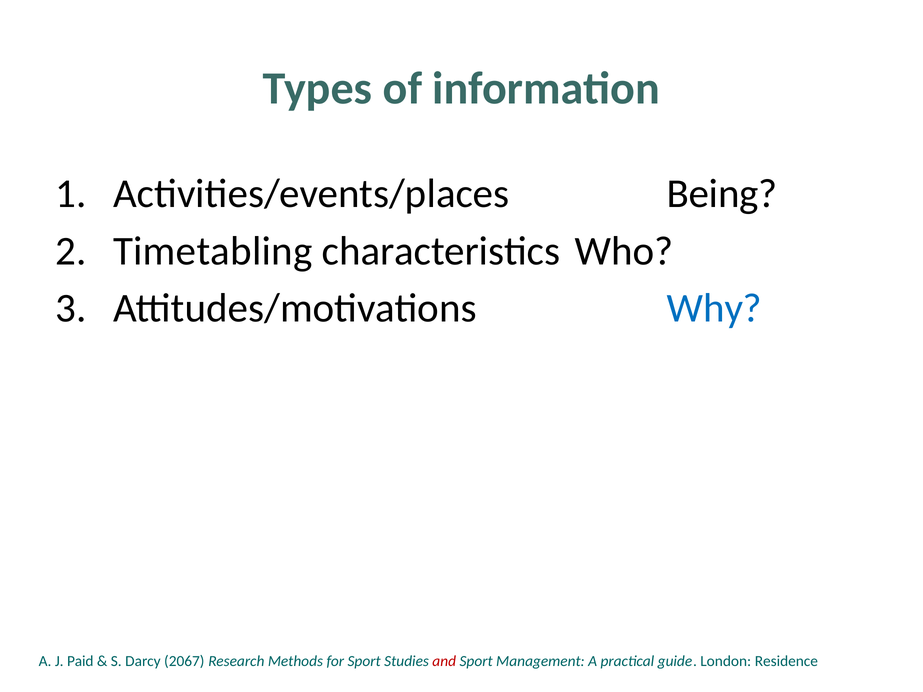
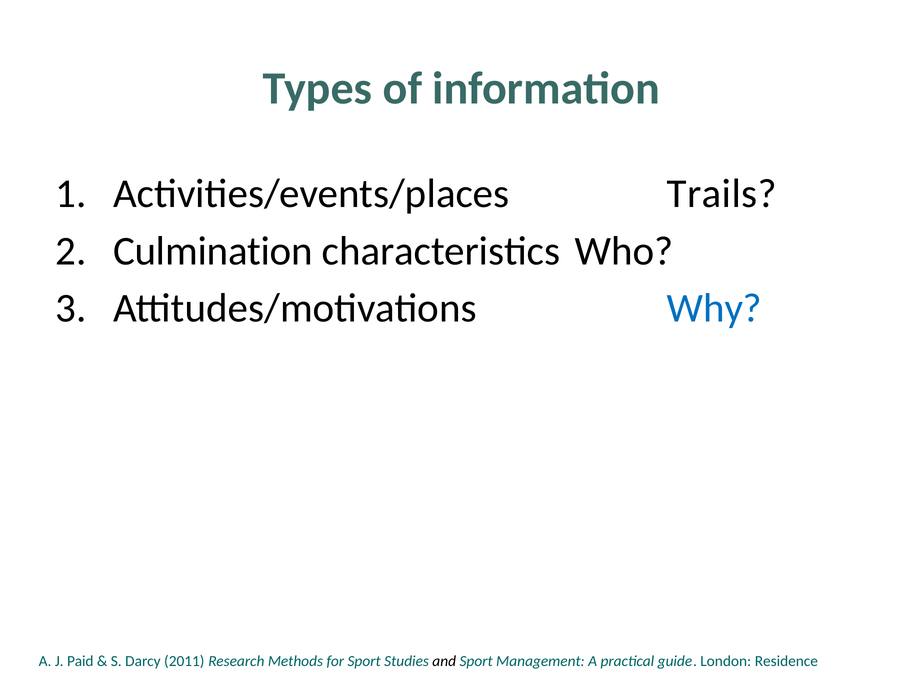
Being: Being -> Trails
Timetabling: Timetabling -> Culmination
2067: 2067 -> 2011
and colour: red -> black
